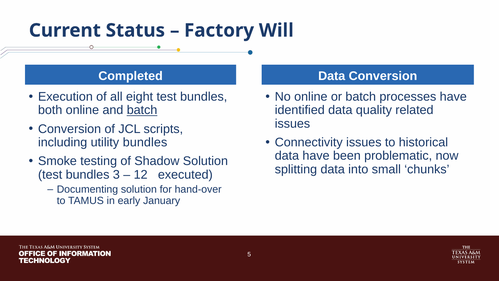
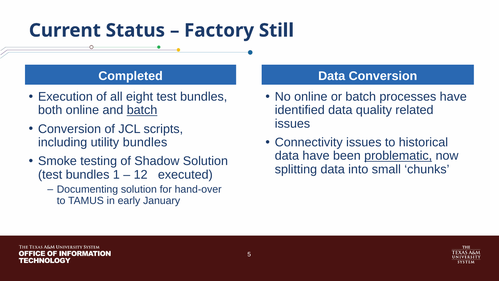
Will: Will -> Still
problematic underline: none -> present
3: 3 -> 1
